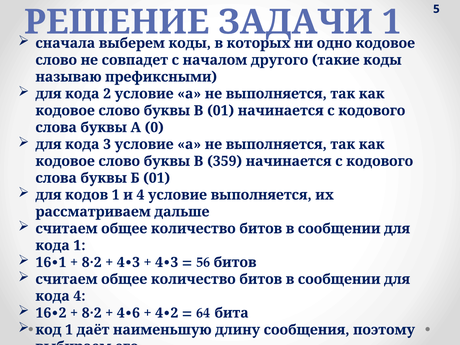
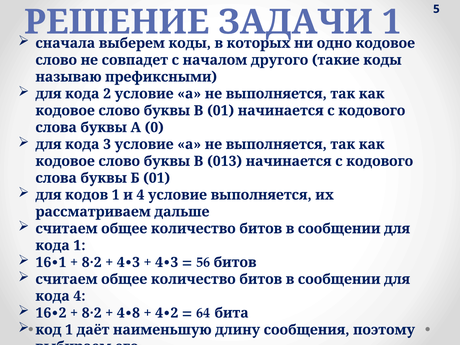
359: 359 -> 013
6: 6 -> 8
